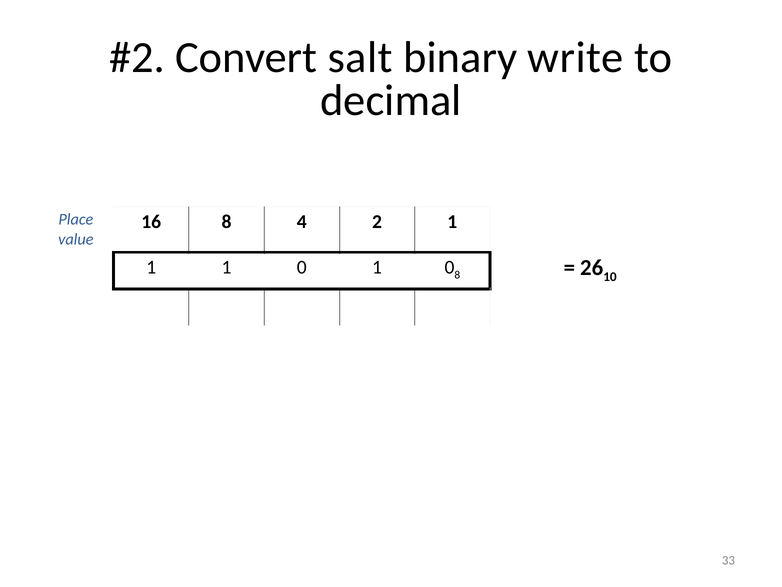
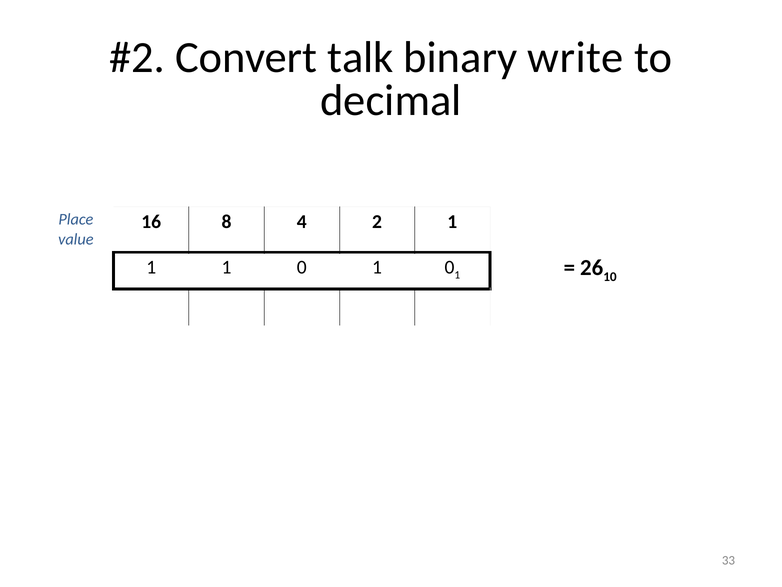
salt: salt -> talk
0 1 0 8: 8 -> 1
